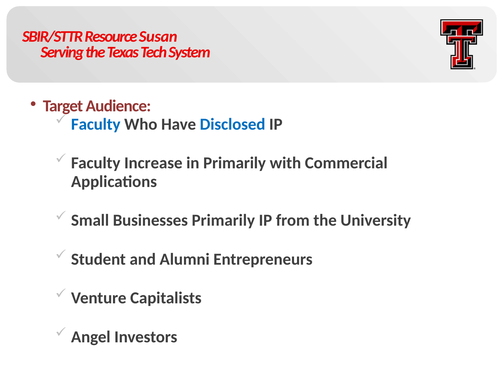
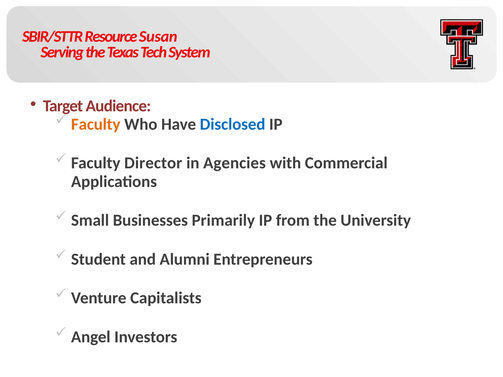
Faculty at (96, 124) colour: blue -> orange
Increase: Increase -> Director
in Primarily: Primarily -> Agencies
